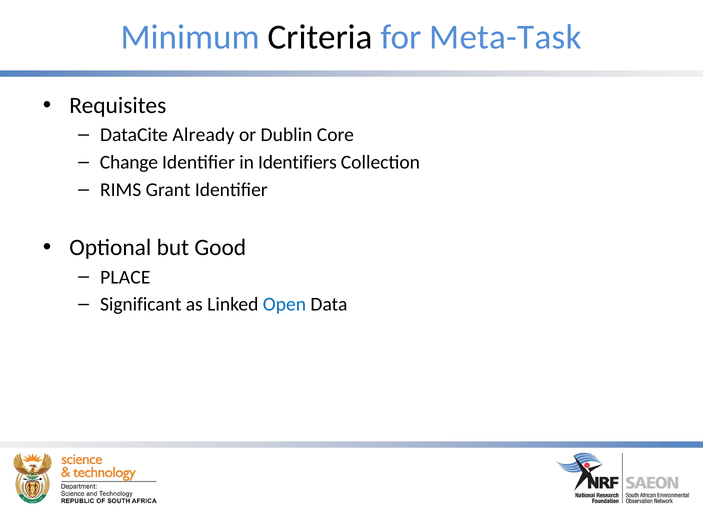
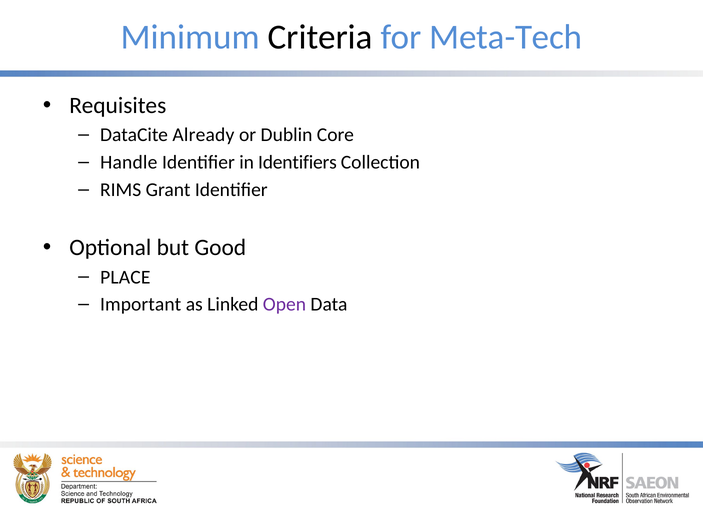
Meta-Task: Meta-Task -> Meta-Tech
Change: Change -> Handle
Significant: Significant -> Important
Open colour: blue -> purple
